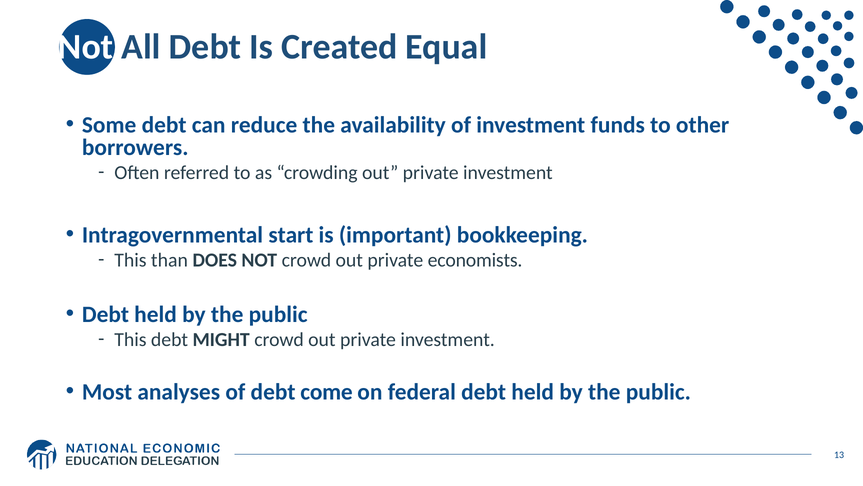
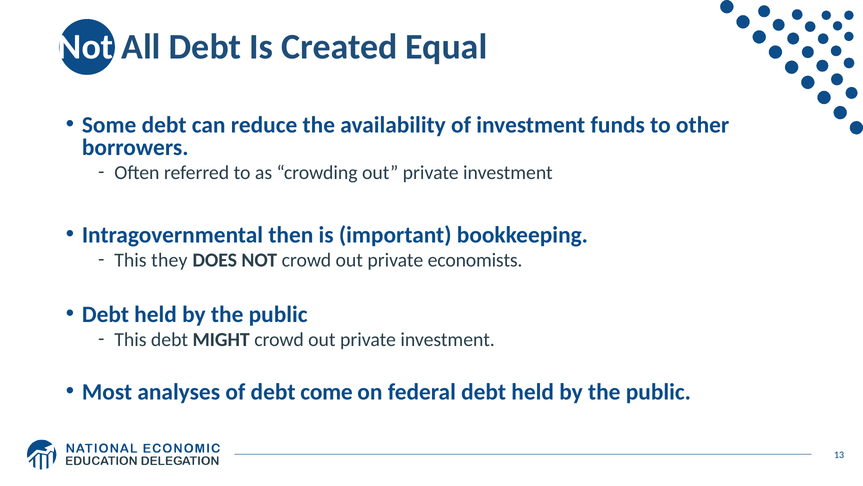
start: start -> then
than: than -> they
